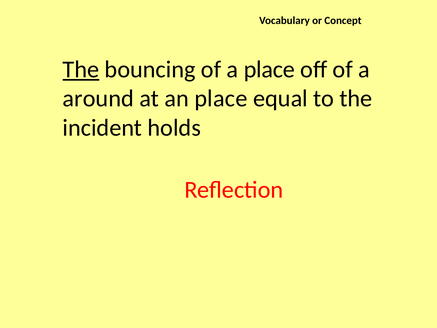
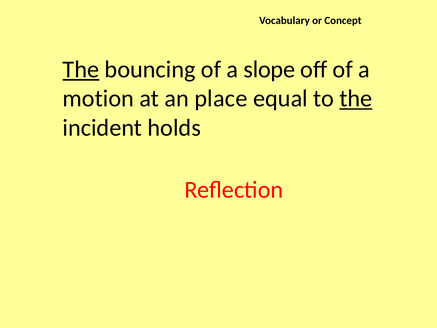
a place: place -> slope
around: around -> motion
the at (356, 99) underline: none -> present
